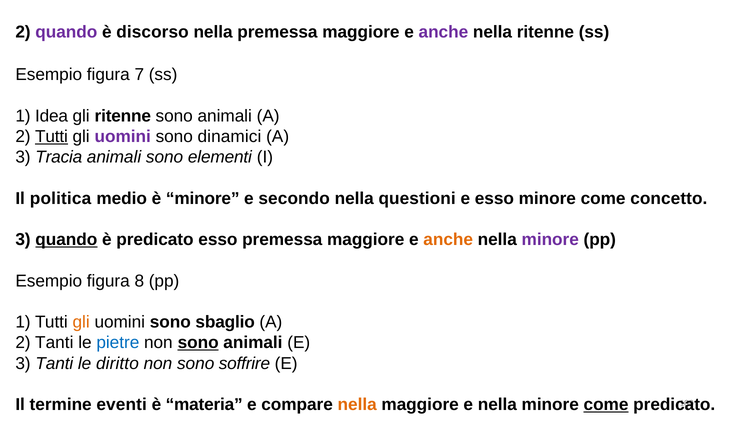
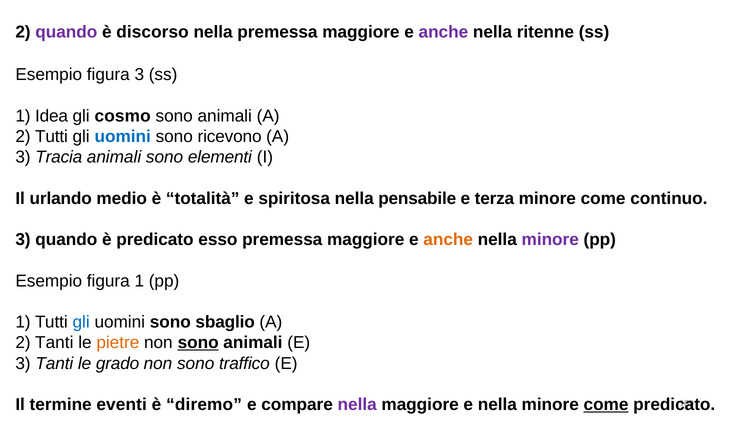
figura 7: 7 -> 3
gli ritenne: ritenne -> cosmo
Tutti at (52, 137) underline: present -> none
uomini at (123, 137) colour: purple -> blue
dinamici: dinamici -> ricevono
politica: politica -> urlando
è minore: minore -> totalità
secondo: secondo -> spiritosa
questioni: questioni -> pensabile
e esso: esso -> terza
concetto: concetto -> continuo
quando at (66, 240) underline: present -> none
figura 8: 8 -> 1
gli at (81, 322) colour: orange -> blue
pietre colour: blue -> orange
diritto: diritto -> grado
soffrire: soffrire -> traffico
materia: materia -> diremo
nella at (357, 405) colour: orange -> purple
